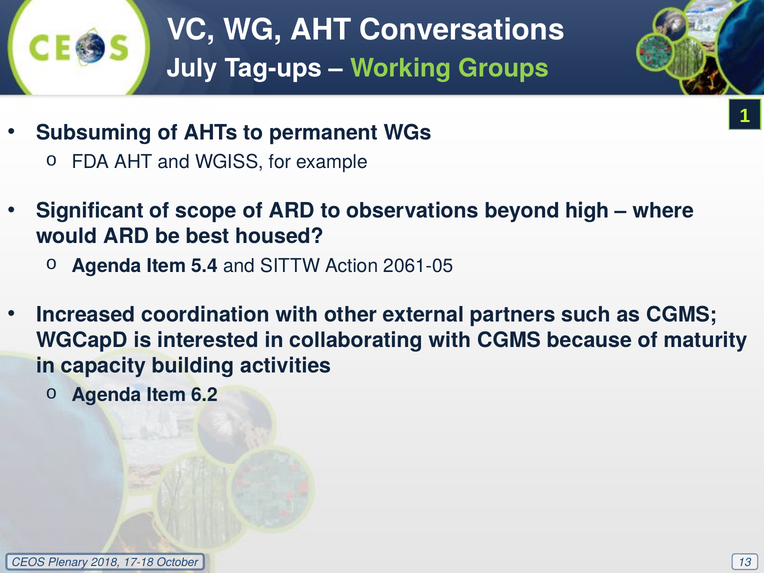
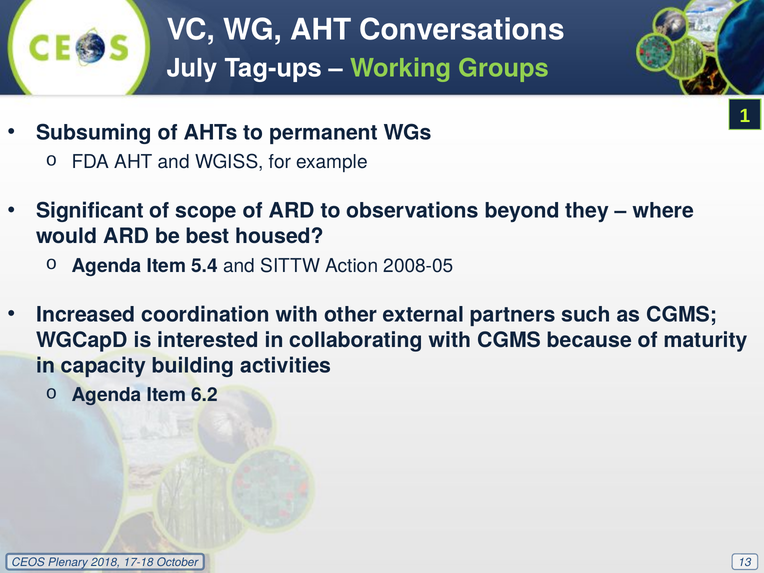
high: high -> they
2061-05: 2061-05 -> 2008-05
